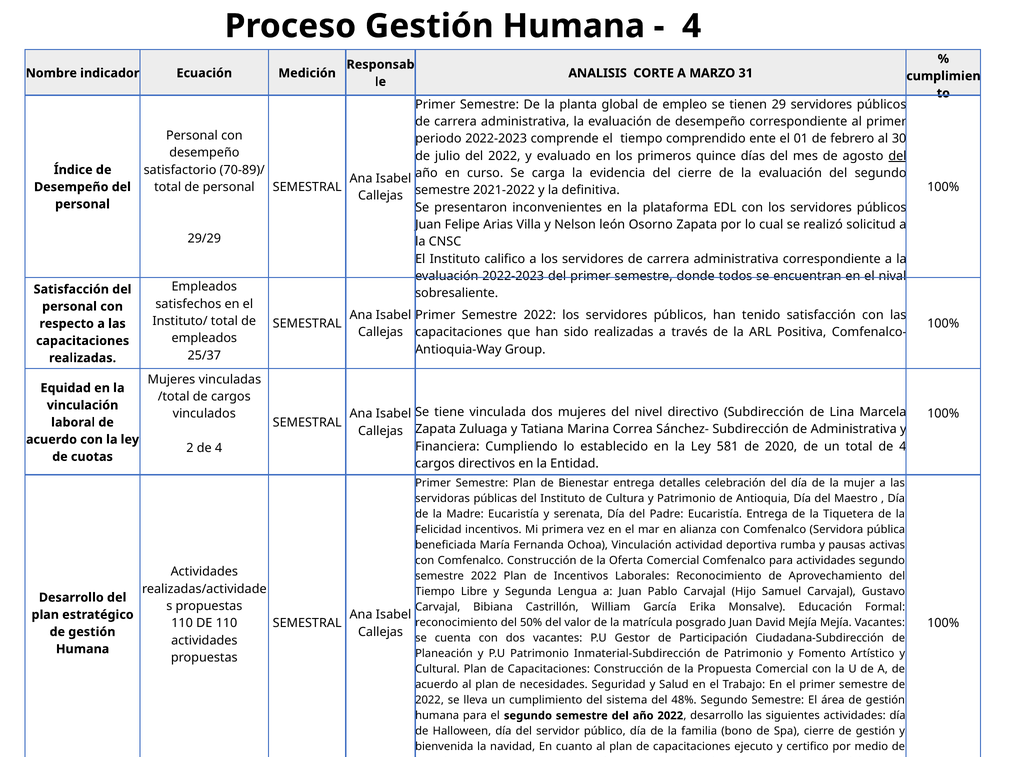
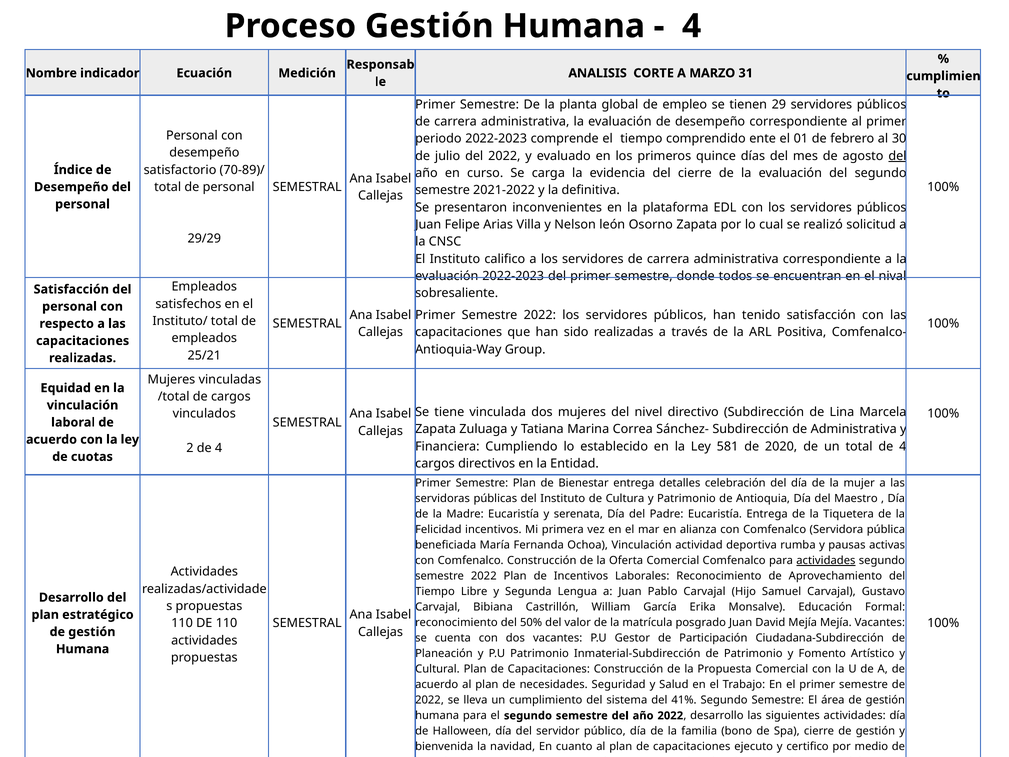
25/37: 25/37 -> 25/21
actividades at (826, 561) underline: none -> present
48%: 48% -> 41%
